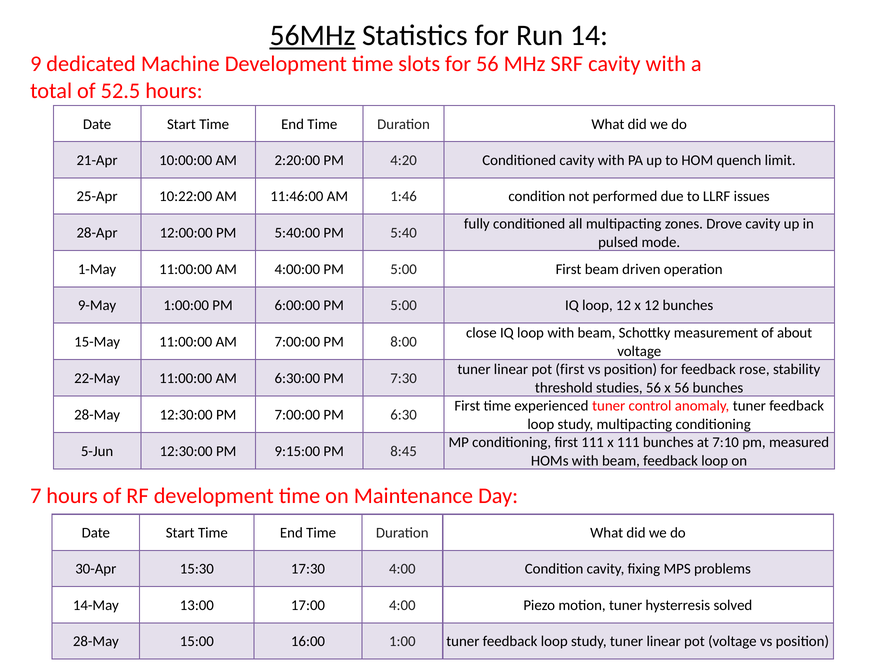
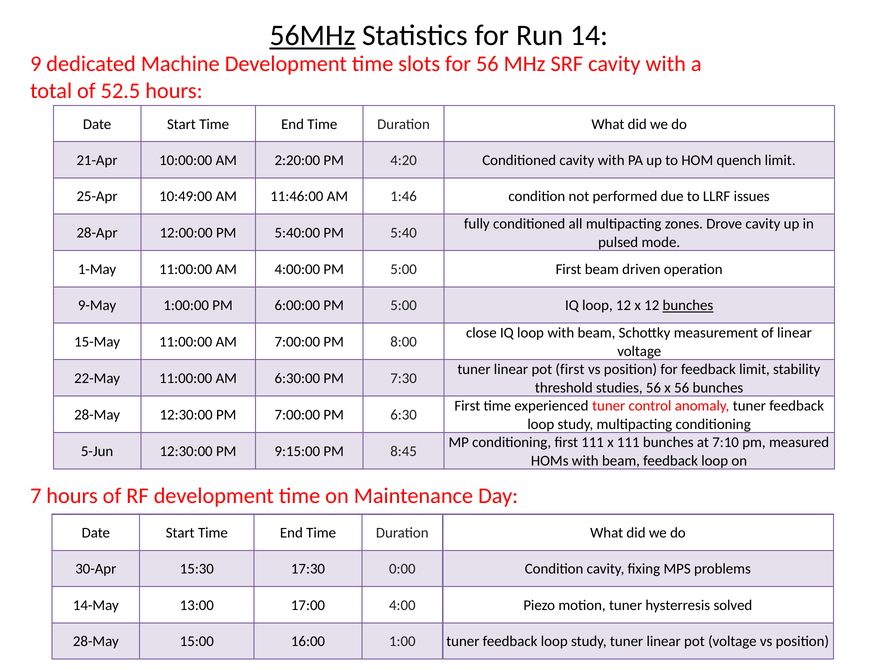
10:22:00: 10:22:00 -> 10:49:00
bunches at (688, 305) underline: none -> present
of about: about -> linear
feedback rose: rose -> limit
17:30 4:00: 4:00 -> 0:00
